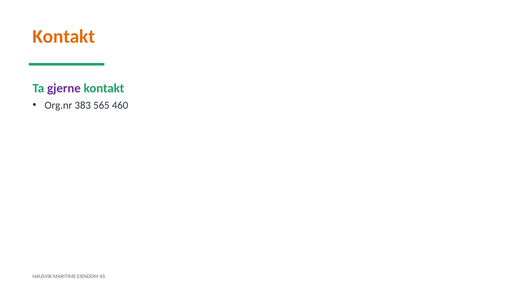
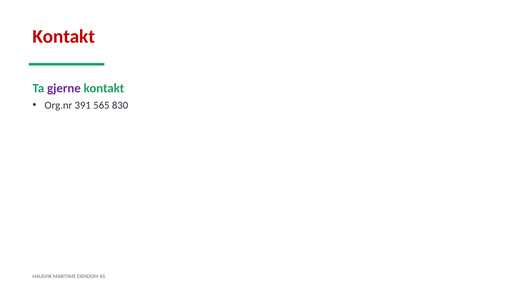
Kontakt at (64, 37) colour: orange -> red
383: 383 -> 391
460: 460 -> 830
